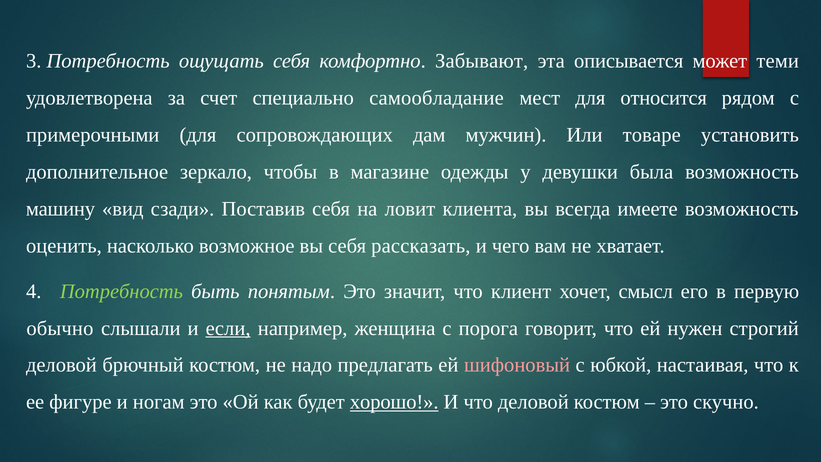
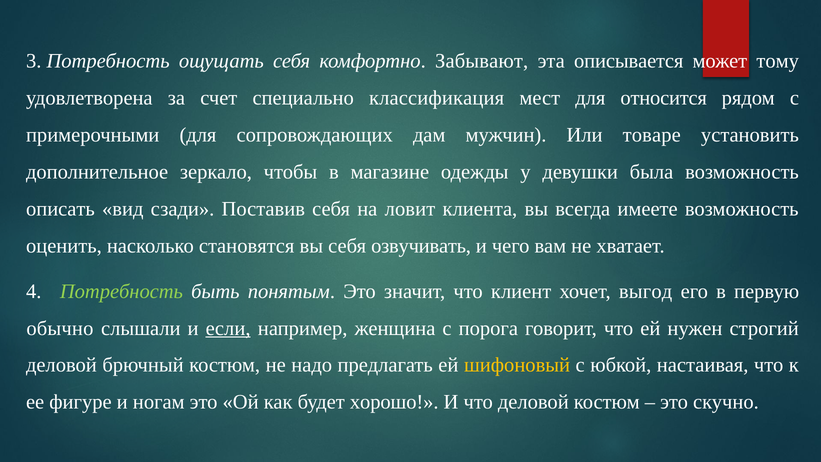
теми: теми -> тому
самообладание: самообладание -> классификация
машину: машину -> описать
возможное: возможное -> становятся
рассказать: рассказать -> озвучивать
смысл: смысл -> выгод
шифоновый colour: pink -> yellow
хорошо underline: present -> none
